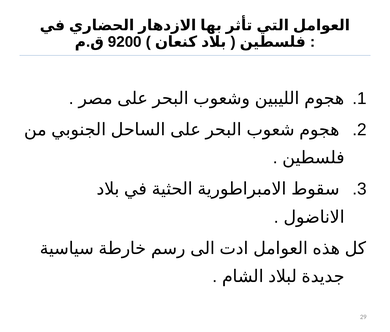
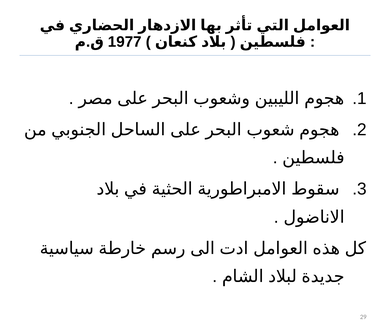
9200: 9200 -> 1977
